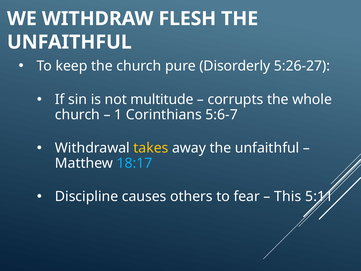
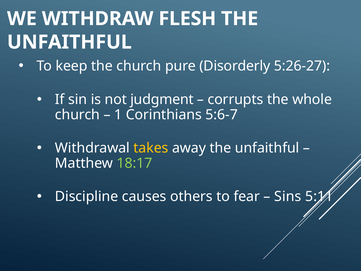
multitude: multitude -> judgment
18:17 colour: light blue -> light green
This: This -> Sins
